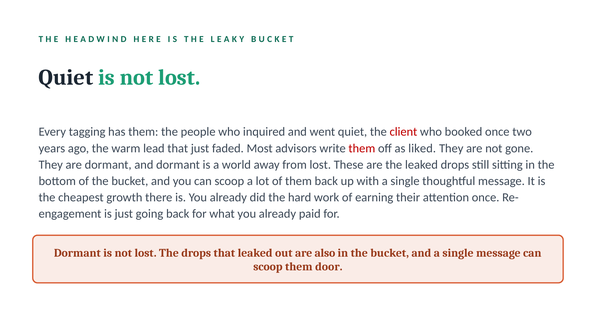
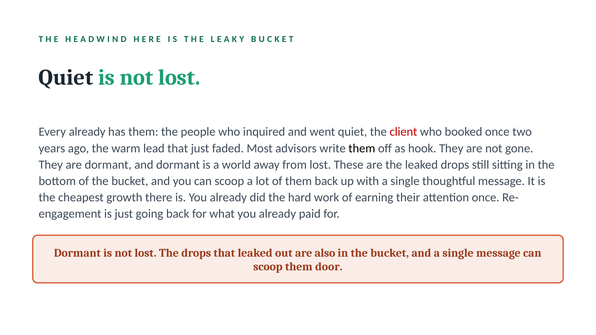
Every tagging: tagging -> already
them at (362, 148) colour: red -> black
liked: liked -> hook
